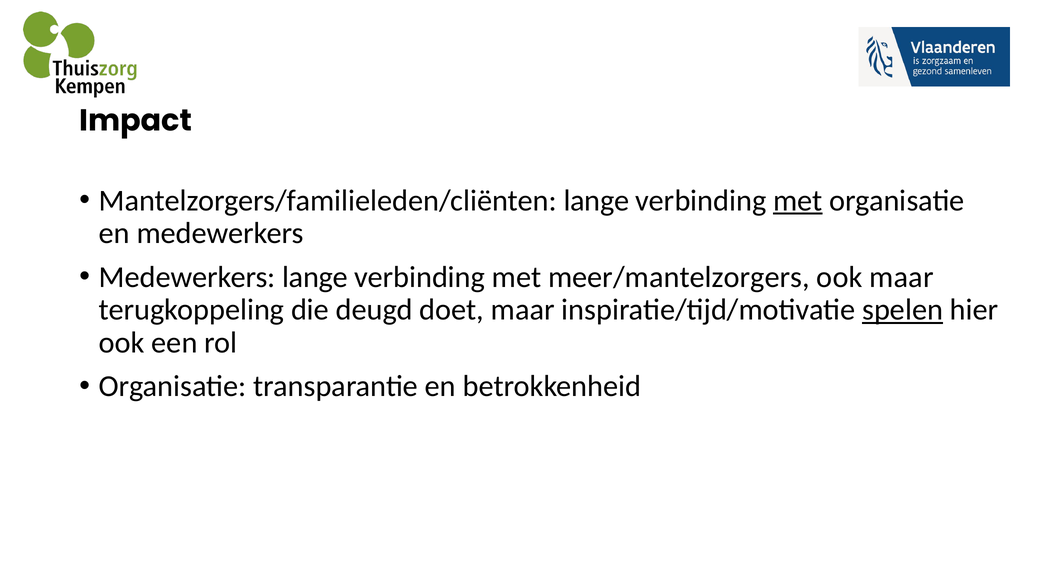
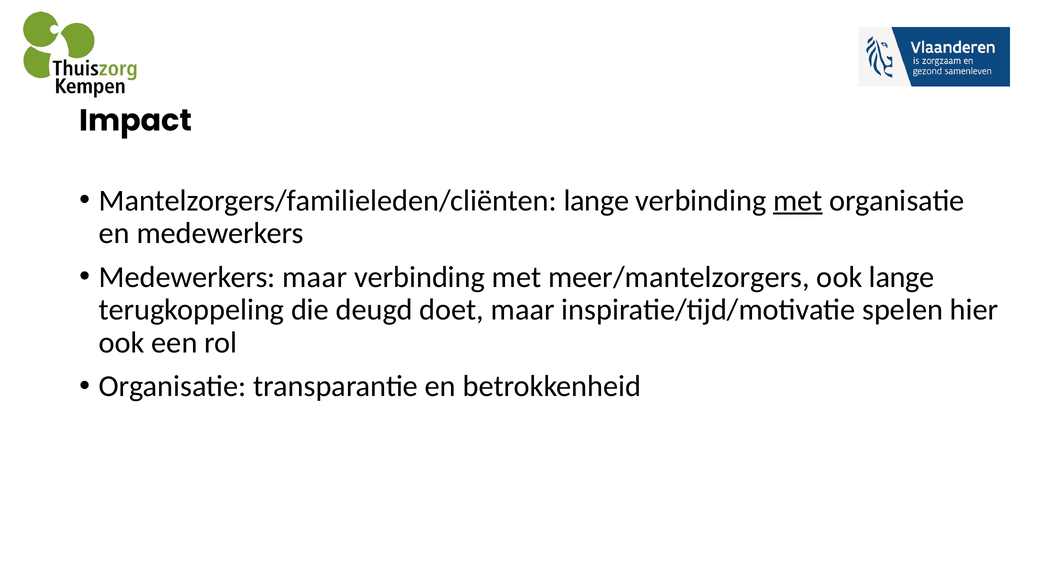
Medewerkers lange: lange -> maar
ook maar: maar -> lange
spelen underline: present -> none
